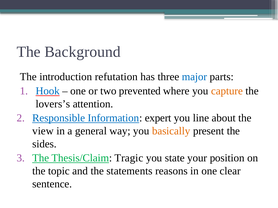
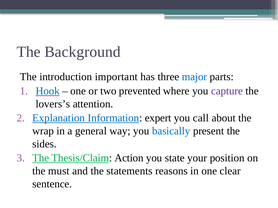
refutation: refutation -> important
capture colour: orange -> purple
Responsible: Responsible -> Explanation
line: line -> call
view: view -> wrap
basically colour: orange -> blue
Tragic: Tragic -> Action
topic: topic -> must
